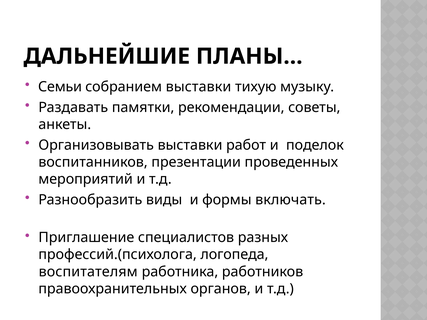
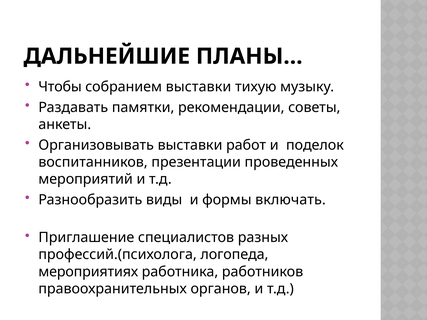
Семьи: Семьи -> Чтобы
воспитателям: воспитателям -> мероприятиях
